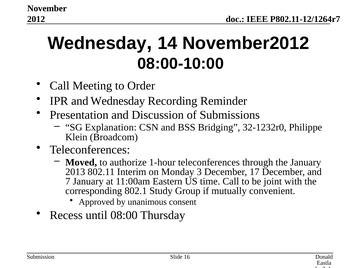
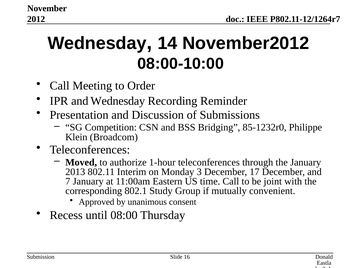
Explanation: Explanation -> Competition
32-1232r0: 32-1232r0 -> 85-1232r0
